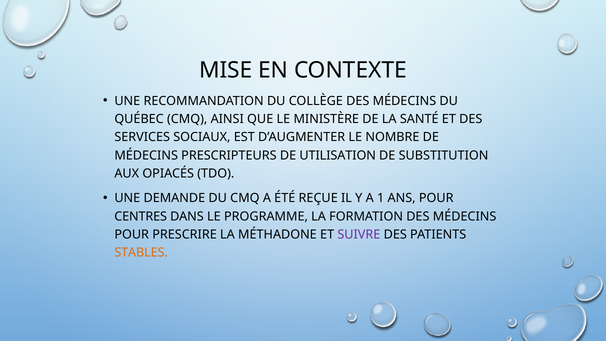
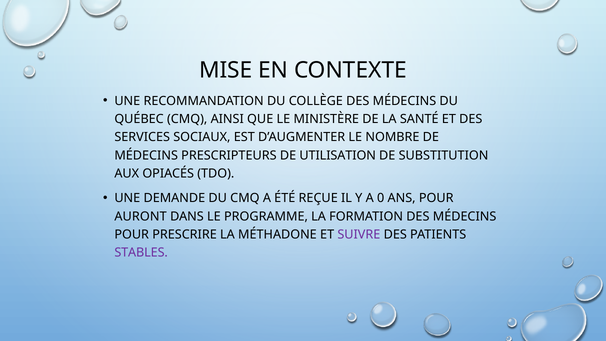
1: 1 -> 0
CENTRES: CENTRES -> AURONT
STABLES colour: orange -> purple
